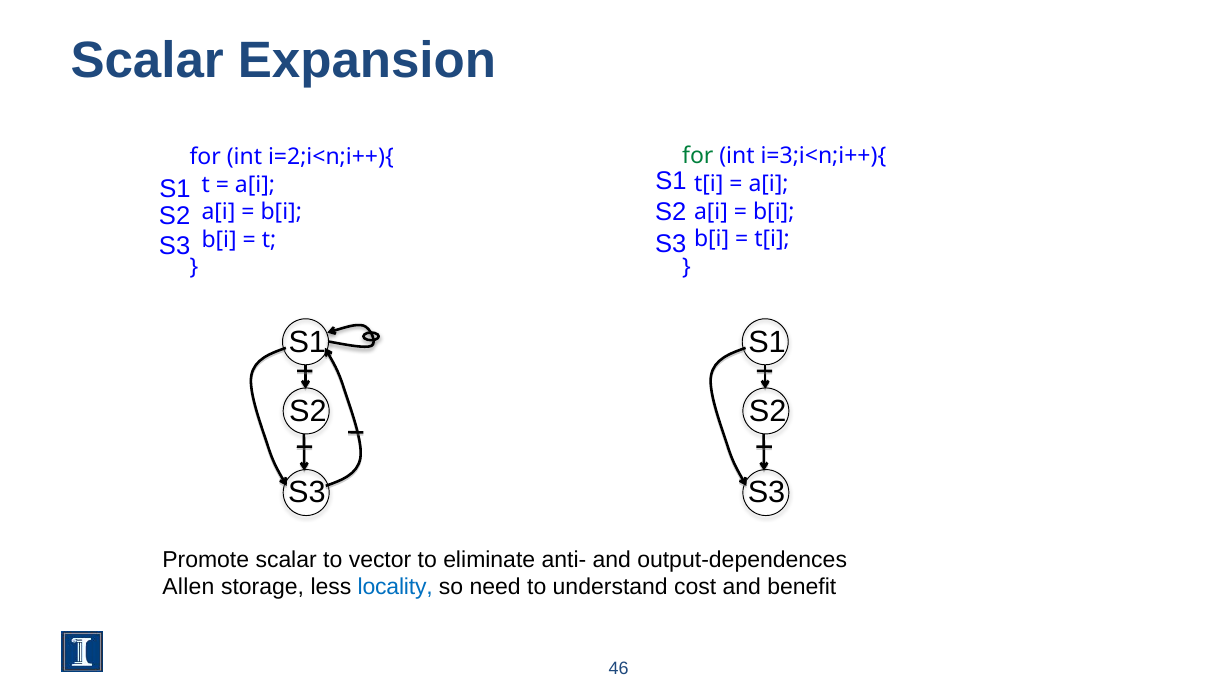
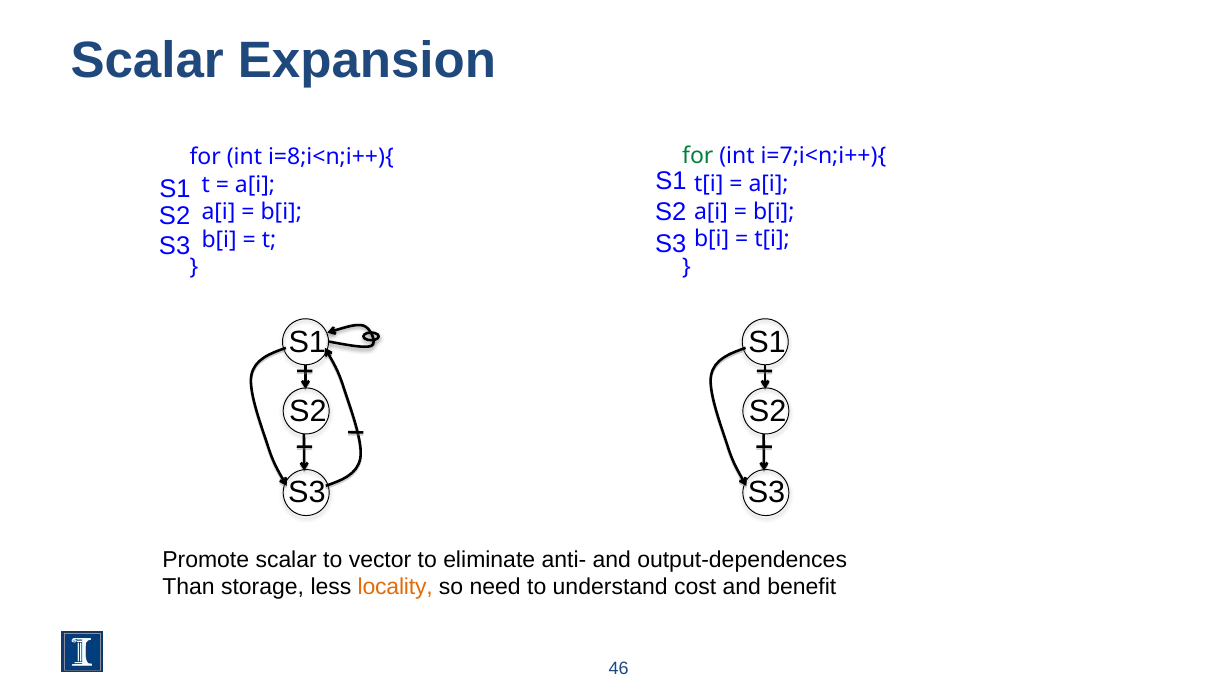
i=3;i<n;i++){: i=3;i<n;i++){ -> i=7;i<n;i++){
i=2;i<n;i++){: i=2;i<n;i++){ -> i=8;i<n;i++){
Allen: Allen -> Than
locality colour: blue -> orange
